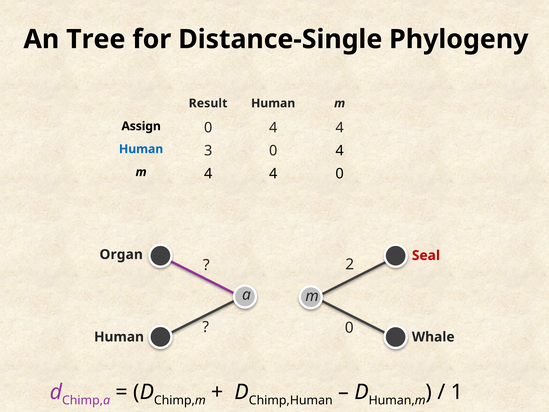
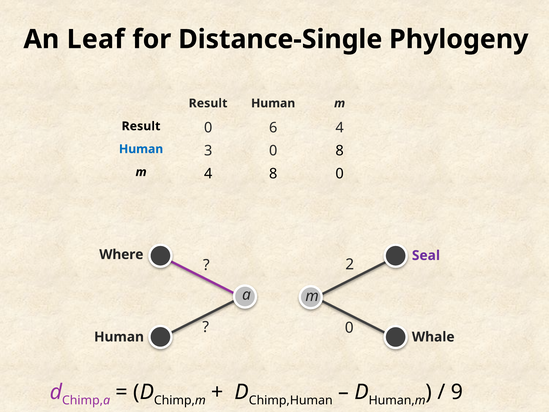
Tree: Tree -> Leaf
Assign at (141, 126): Assign -> Result
4 at (273, 128): 4 -> 6
3 0 4: 4 -> 8
m 4 4: 4 -> 8
Organ: Organ -> Where
Seal colour: red -> purple
1: 1 -> 9
